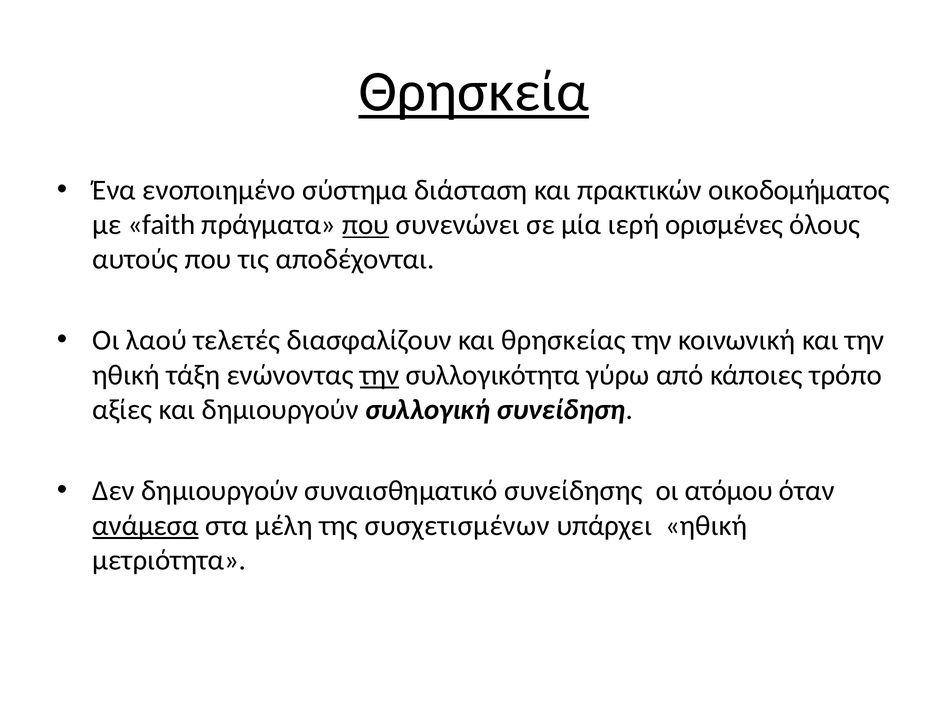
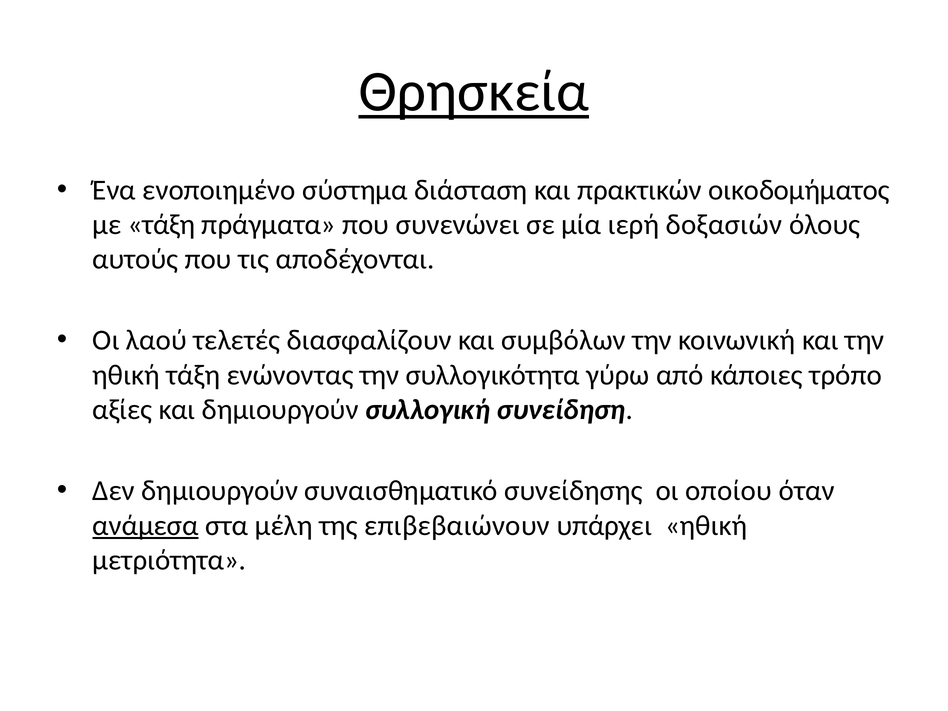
με faith: faith -> τάξη
που at (366, 225) underline: present -> none
ορισμένες: ορισμένες -> δοξασιών
θρησκείας: θρησκείας -> συμβόλων
την at (380, 375) underline: present -> none
ατόμου: ατόμου -> οποίου
συσχετισμένων: συσχετισμένων -> επιβεβαιώνουν
